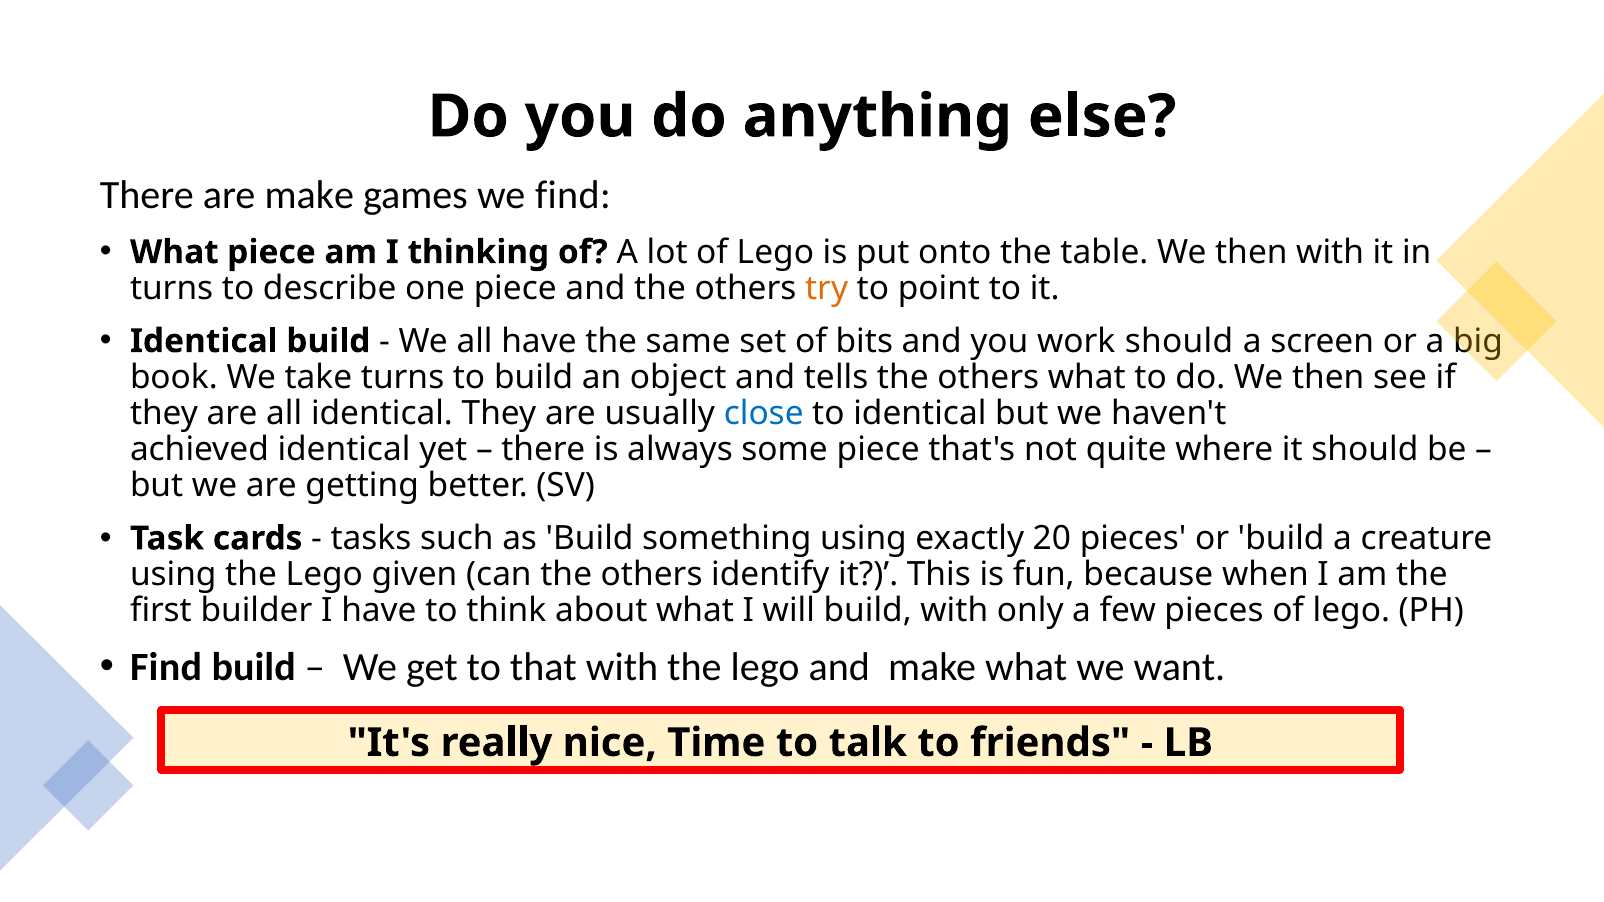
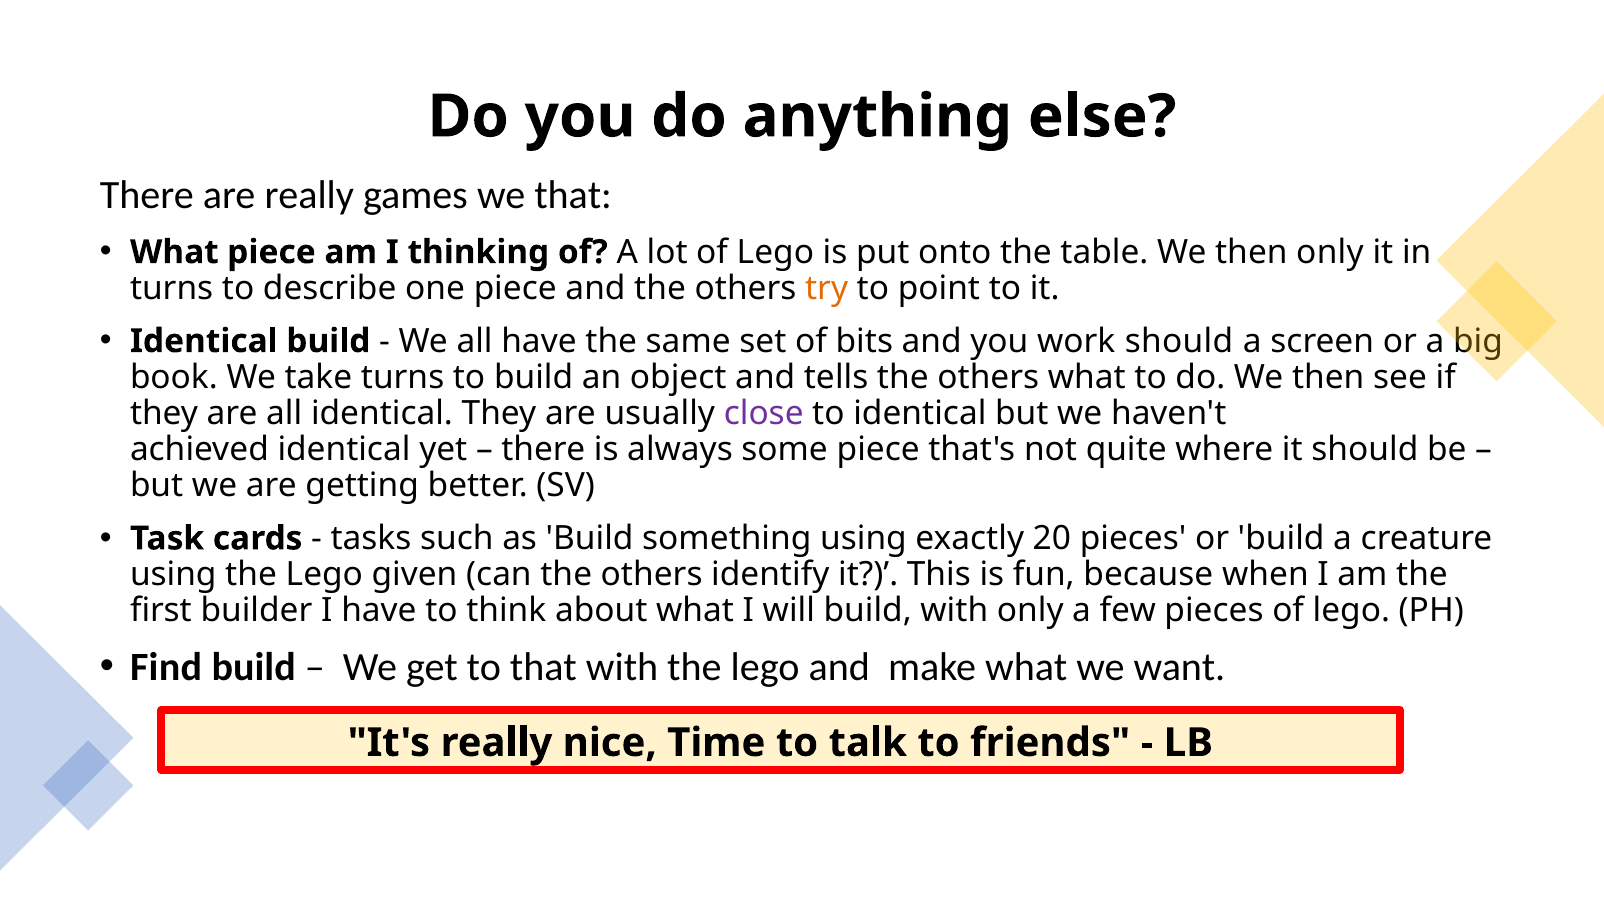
are make: make -> really
we find: find -> that
then with: with -> only
close colour: blue -> purple
